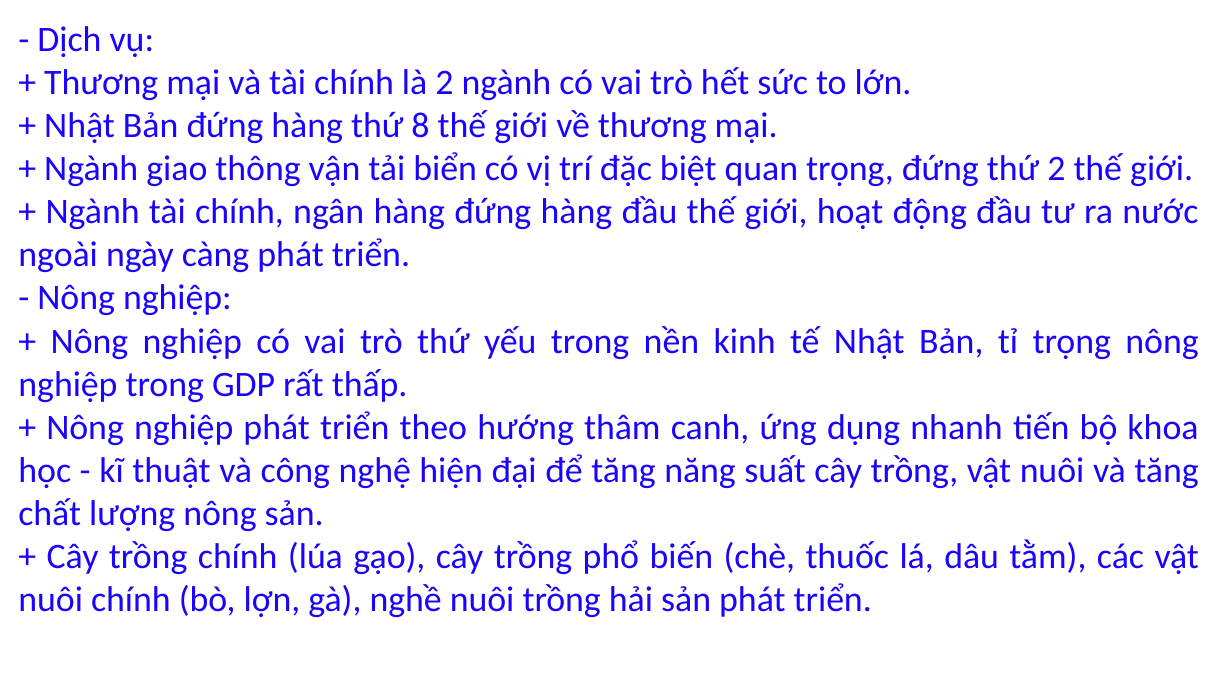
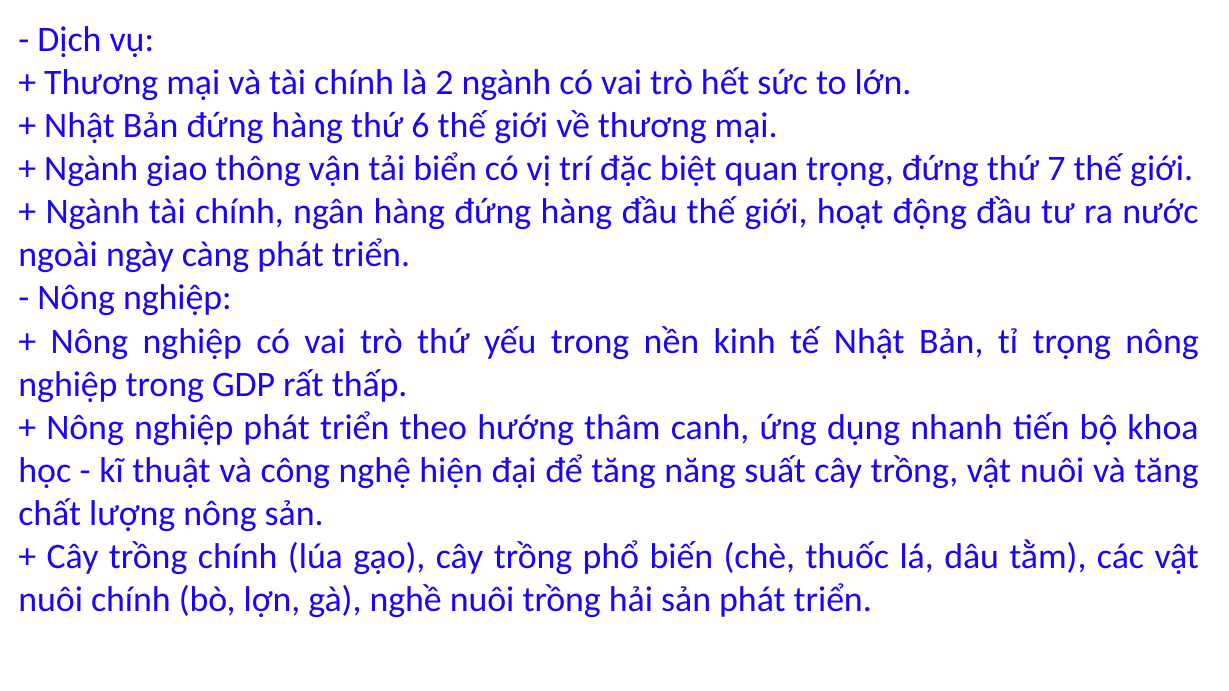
8: 8 -> 6
thứ 2: 2 -> 7
